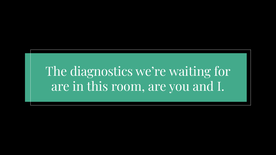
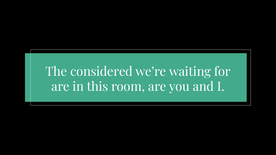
diagnostics: diagnostics -> considered
